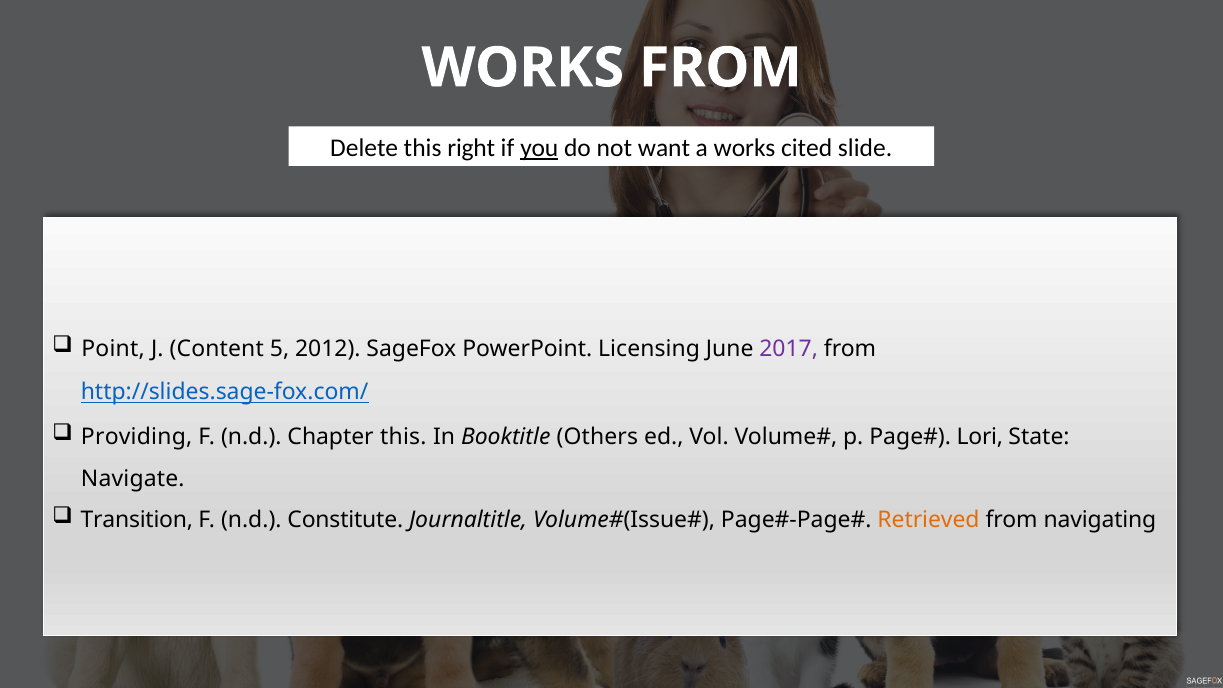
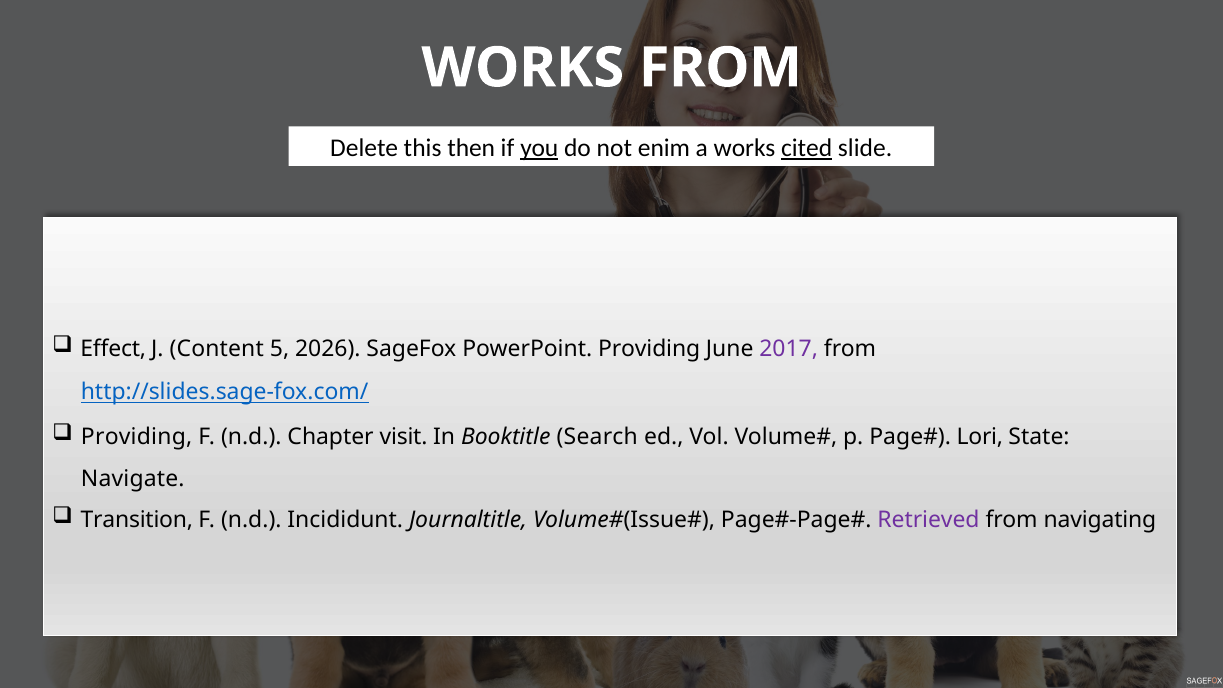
right: right -> then
want: want -> enim
cited underline: none -> present
Point: Point -> Effect
2012: 2012 -> 2026
PowerPoint Licensing: Licensing -> Providing
Chapter this: this -> visit
Others: Others -> Search
Constitute: Constitute -> Incididunt
Retrieved colour: orange -> purple
